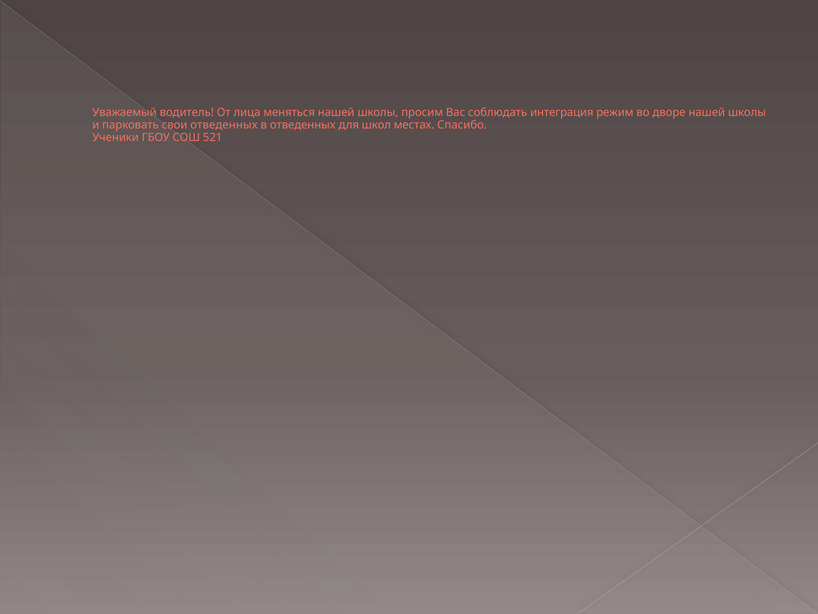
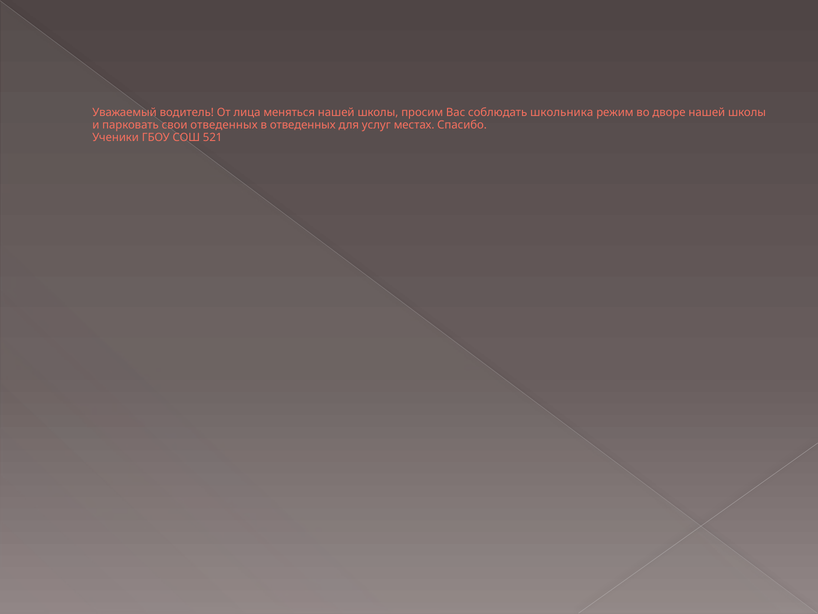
интеграция: интеграция -> школьника
школ: школ -> услуг
